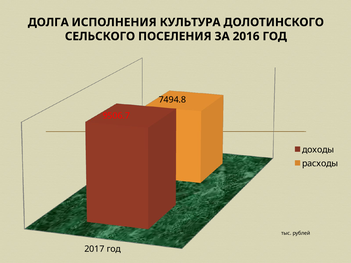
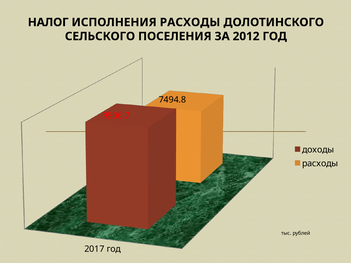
ДОЛГА: ДОЛГА -> НАЛОГ
ИСПОЛНЕНИЯ КУЛЬТУРА: КУЛЬТУРА -> РАСХОДЫ
2016: 2016 -> 2012
